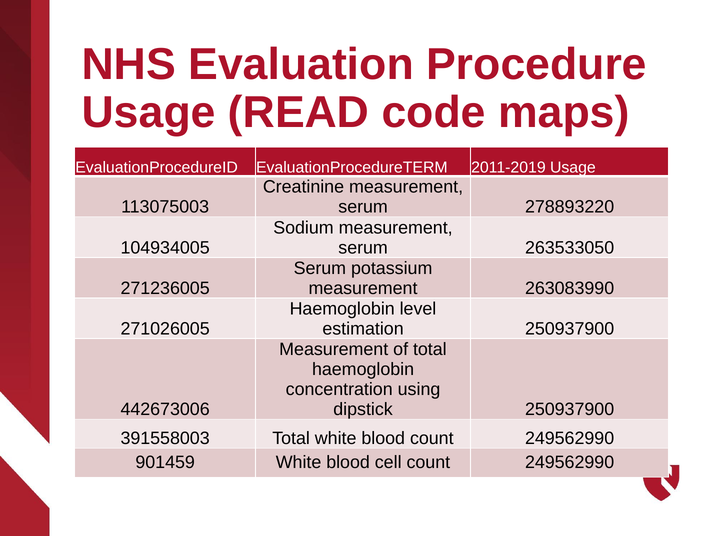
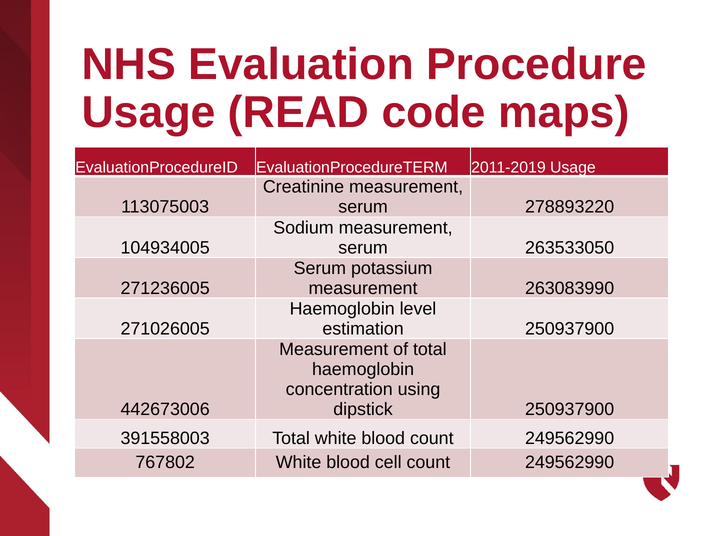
901459: 901459 -> 767802
